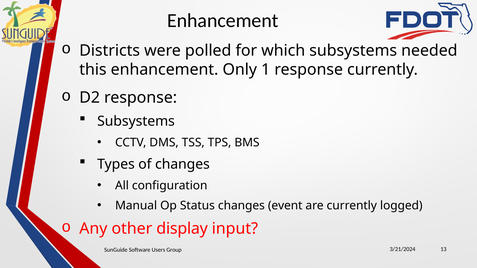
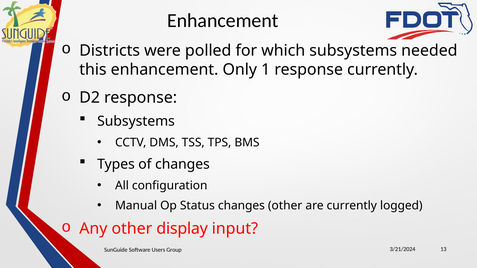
changes event: event -> other
